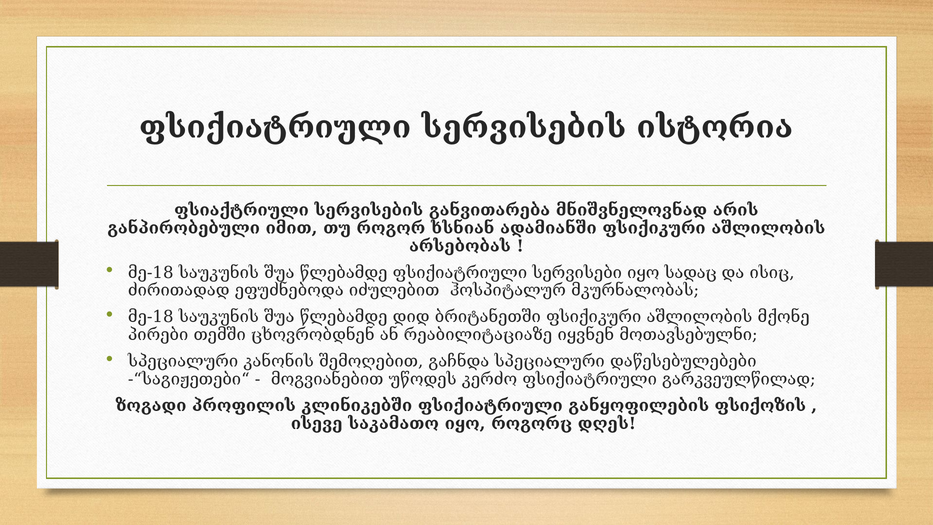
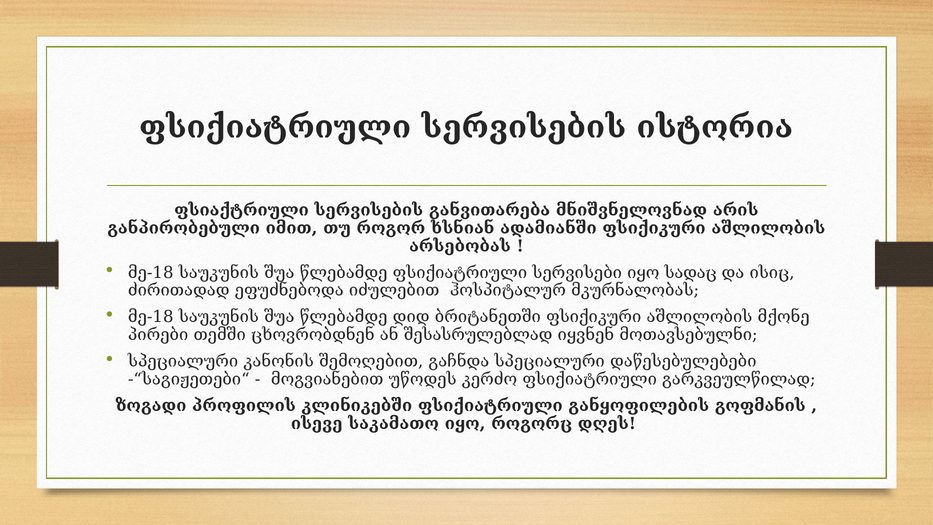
რეაბილიტაციაზე: რეაბილიტაციაზე -> შესასრულებლად
ფსიქოზის: ფსიქოზის -> გოფმანის
